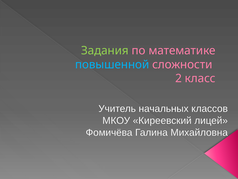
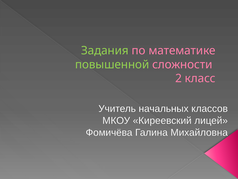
повышенной colour: light blue -> light green
